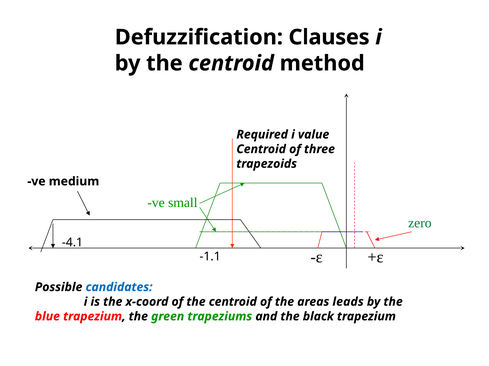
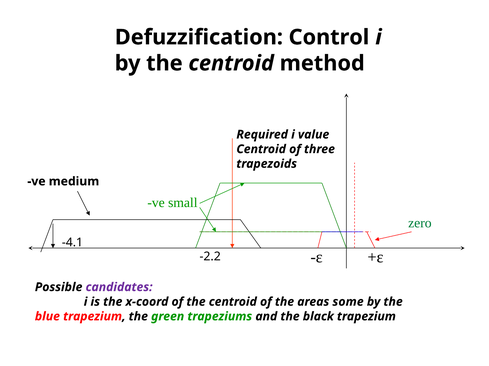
Clauses: Clauses -> Control
-1.1: -1.1 -> -2.2
candidates colour: blue -> purple
leads: leads -> some
